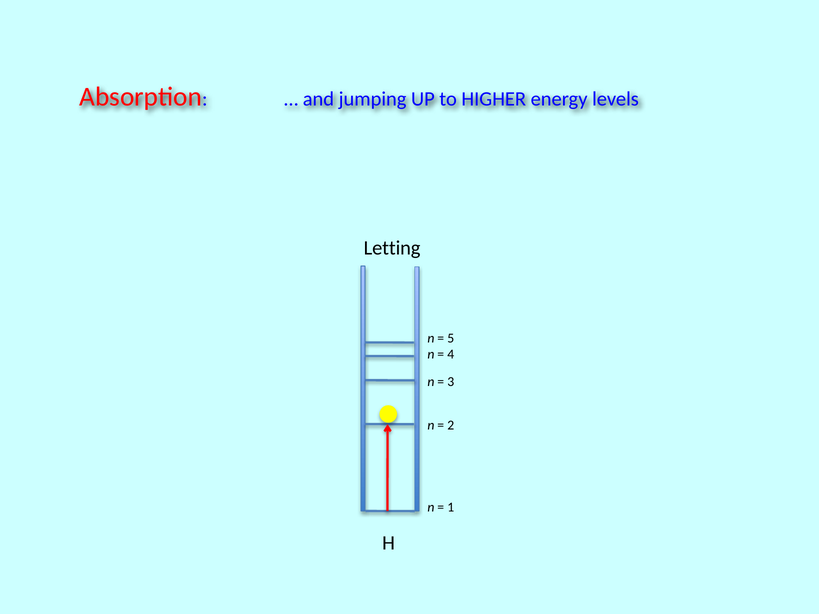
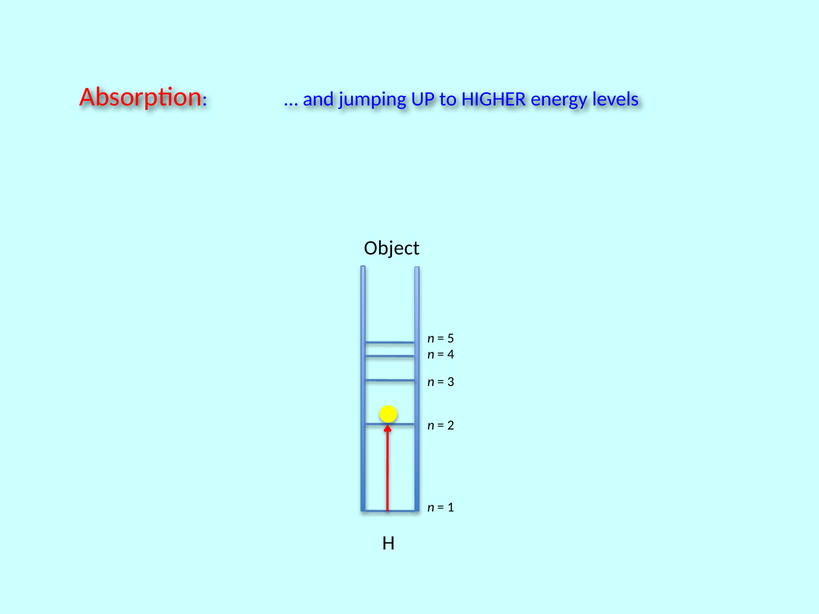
Letting: Letting -> Object
